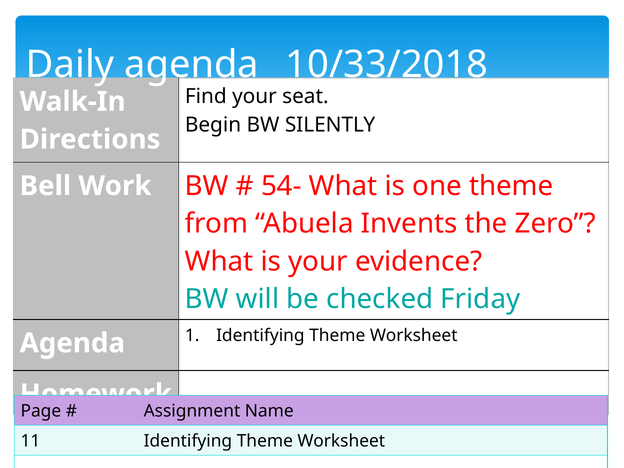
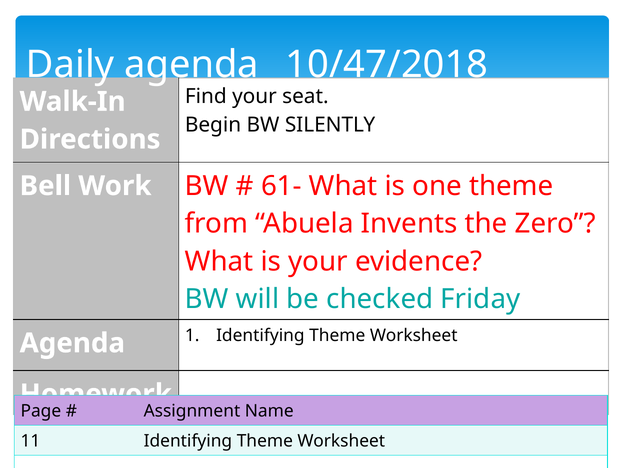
10/33/2018: 10/33/2018 -> 10/47/2018
54-: 54- -> 61-
